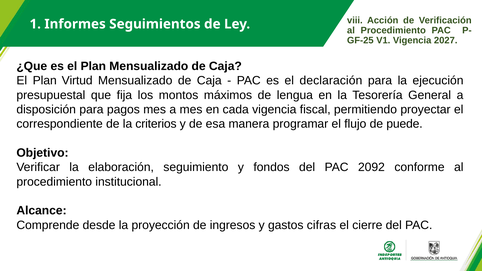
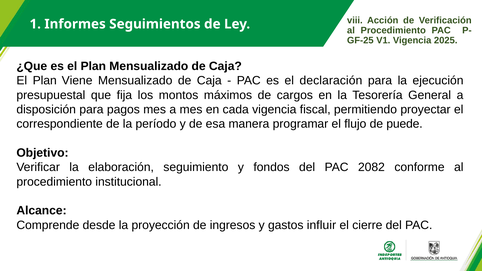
2027: 2027 -> 2025
Virtud: Virtud -> Viene
lengua: lengua -> cargos
criterios: criterios -> período
2092: 2092 -> 2082
cifras: cifras -> influir
